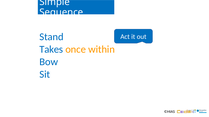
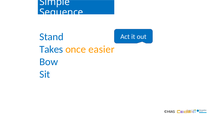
within: within -> easier
